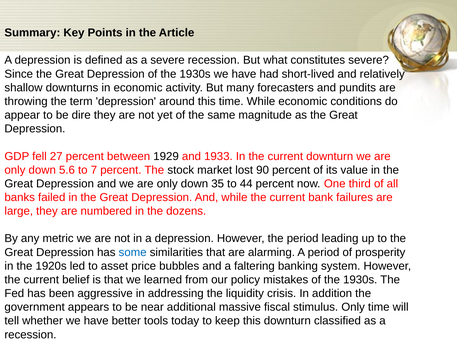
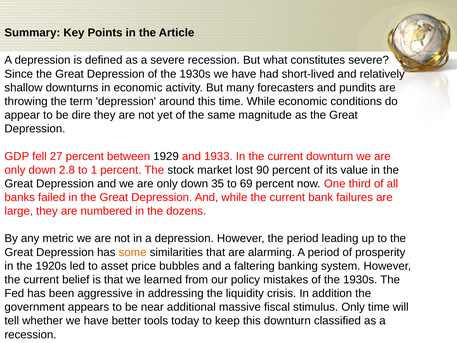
5.6: 5.6 -> 2.8
7: 7 -> 1
44: 44 -> 69
some colour: blue -> orange
